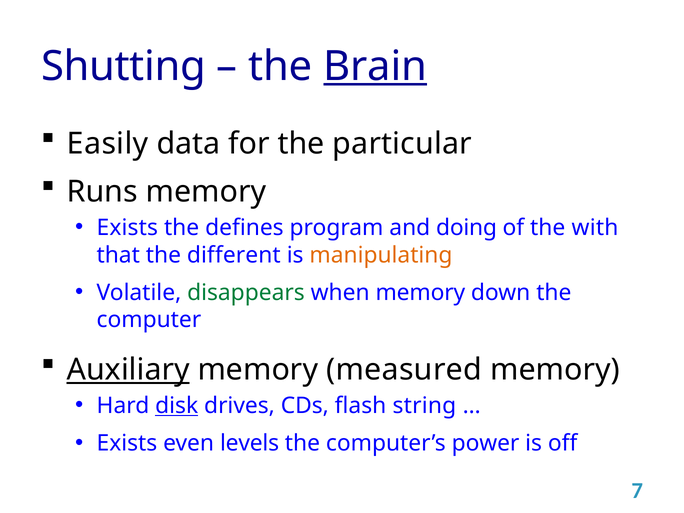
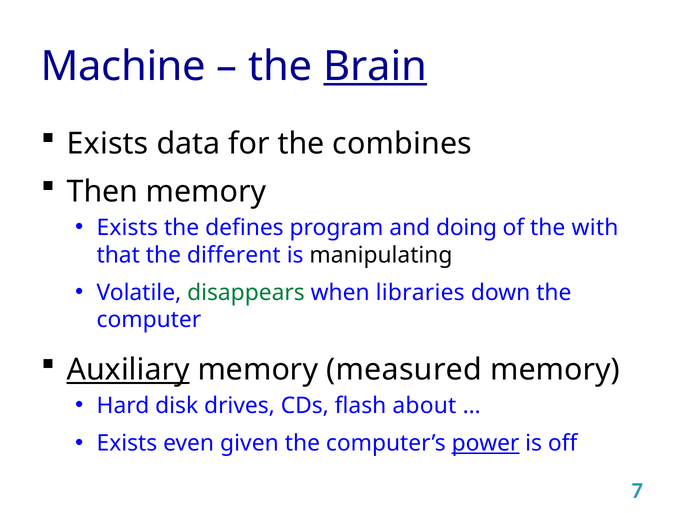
Shutting: Shutting -> Machine
Easily at (108, 144): Easily -> Exists
particular: particular -> combines
Runs: Runs -> Then
manipulating colour: orange -> black
when memory: memory -> libraries
disk underline: present -> none
string: string -> about
levels: levels -> given
power underline: none -> present
